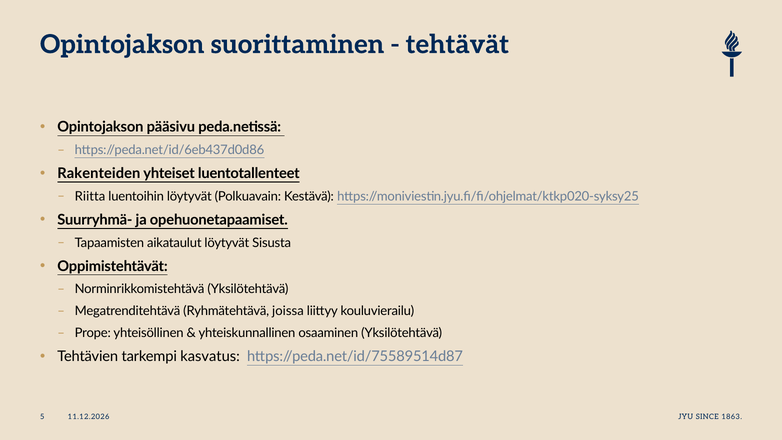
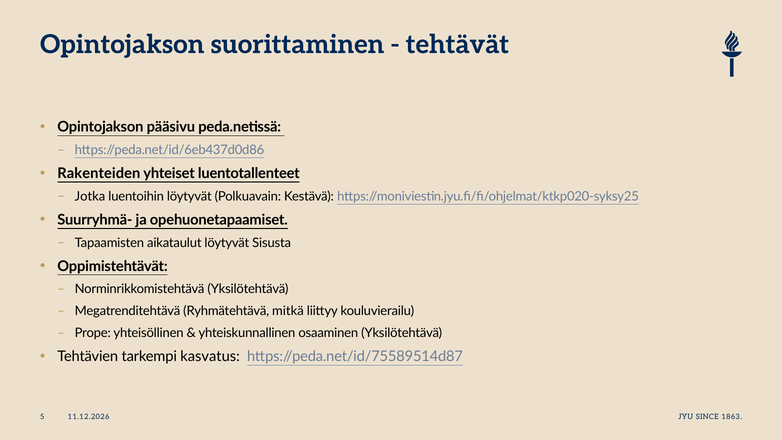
Riitta: Riitta -> Jotka
joissa: joissa -> mitkä
